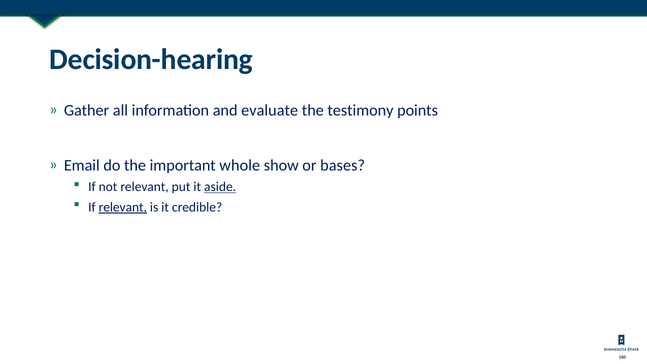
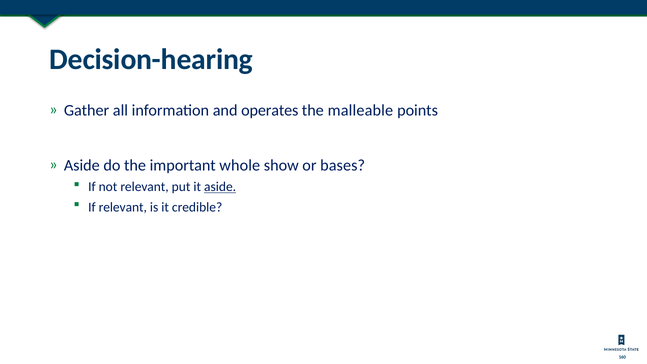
evaluate: evaluate -> operates
testimony: testimony -> malleable
Email at (82, 165): Email -> Aside
relevant at (123, 207) underline: present -> none
